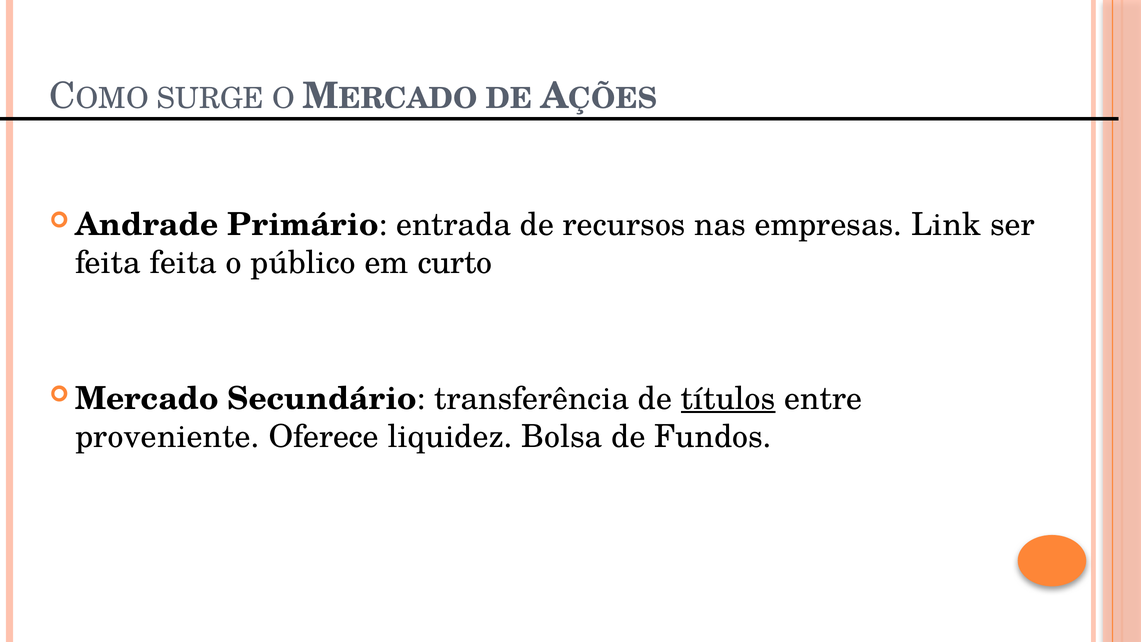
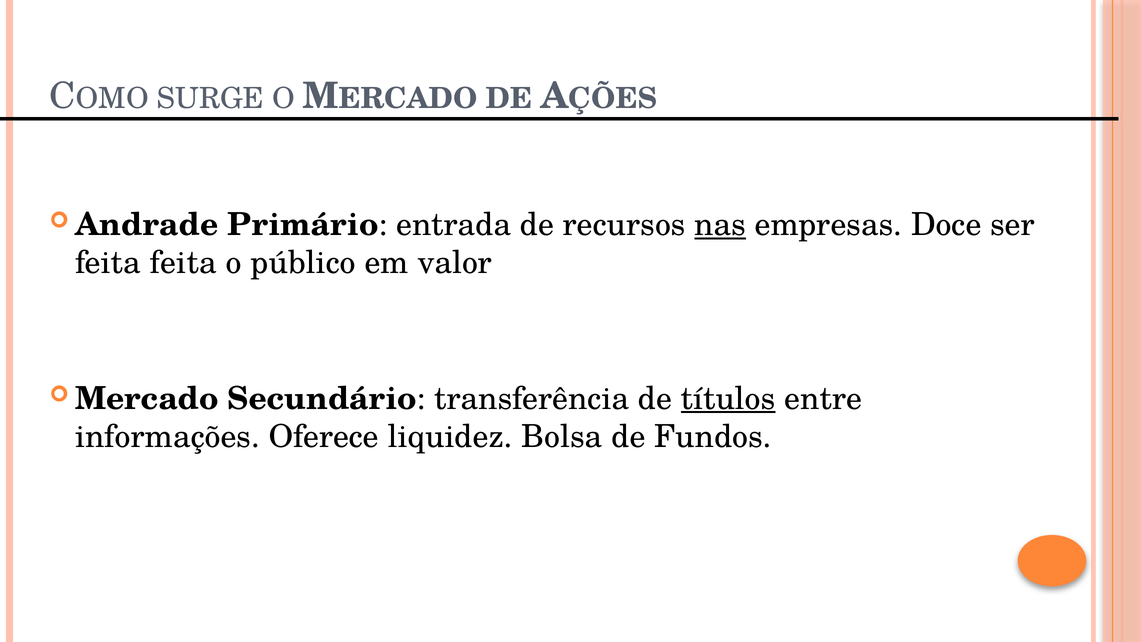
nas underline: none -> present
Link: Link -> Doce
curto: curto -> valor
proveniente: proveniente -> informações
